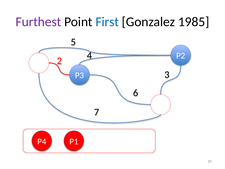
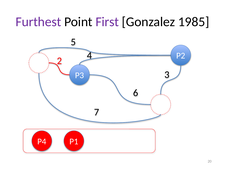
First colour: blue -> purple
